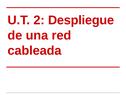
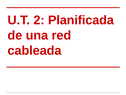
Despliegue: Despliegue -> Planificada
